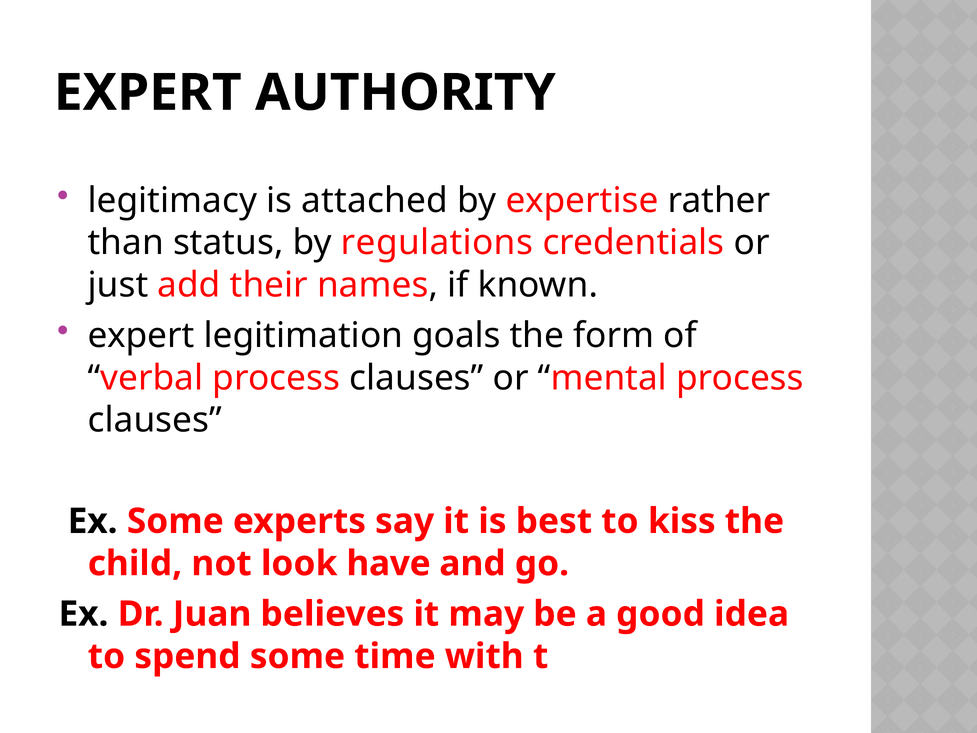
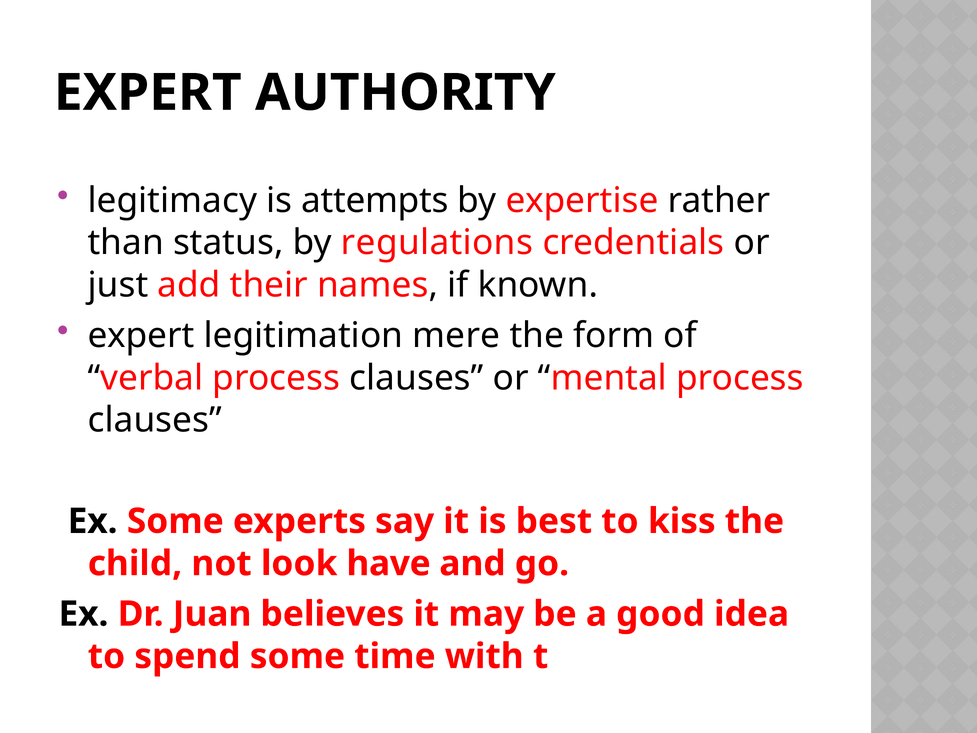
attached: attached -> attempts
goals: goals -> mere
